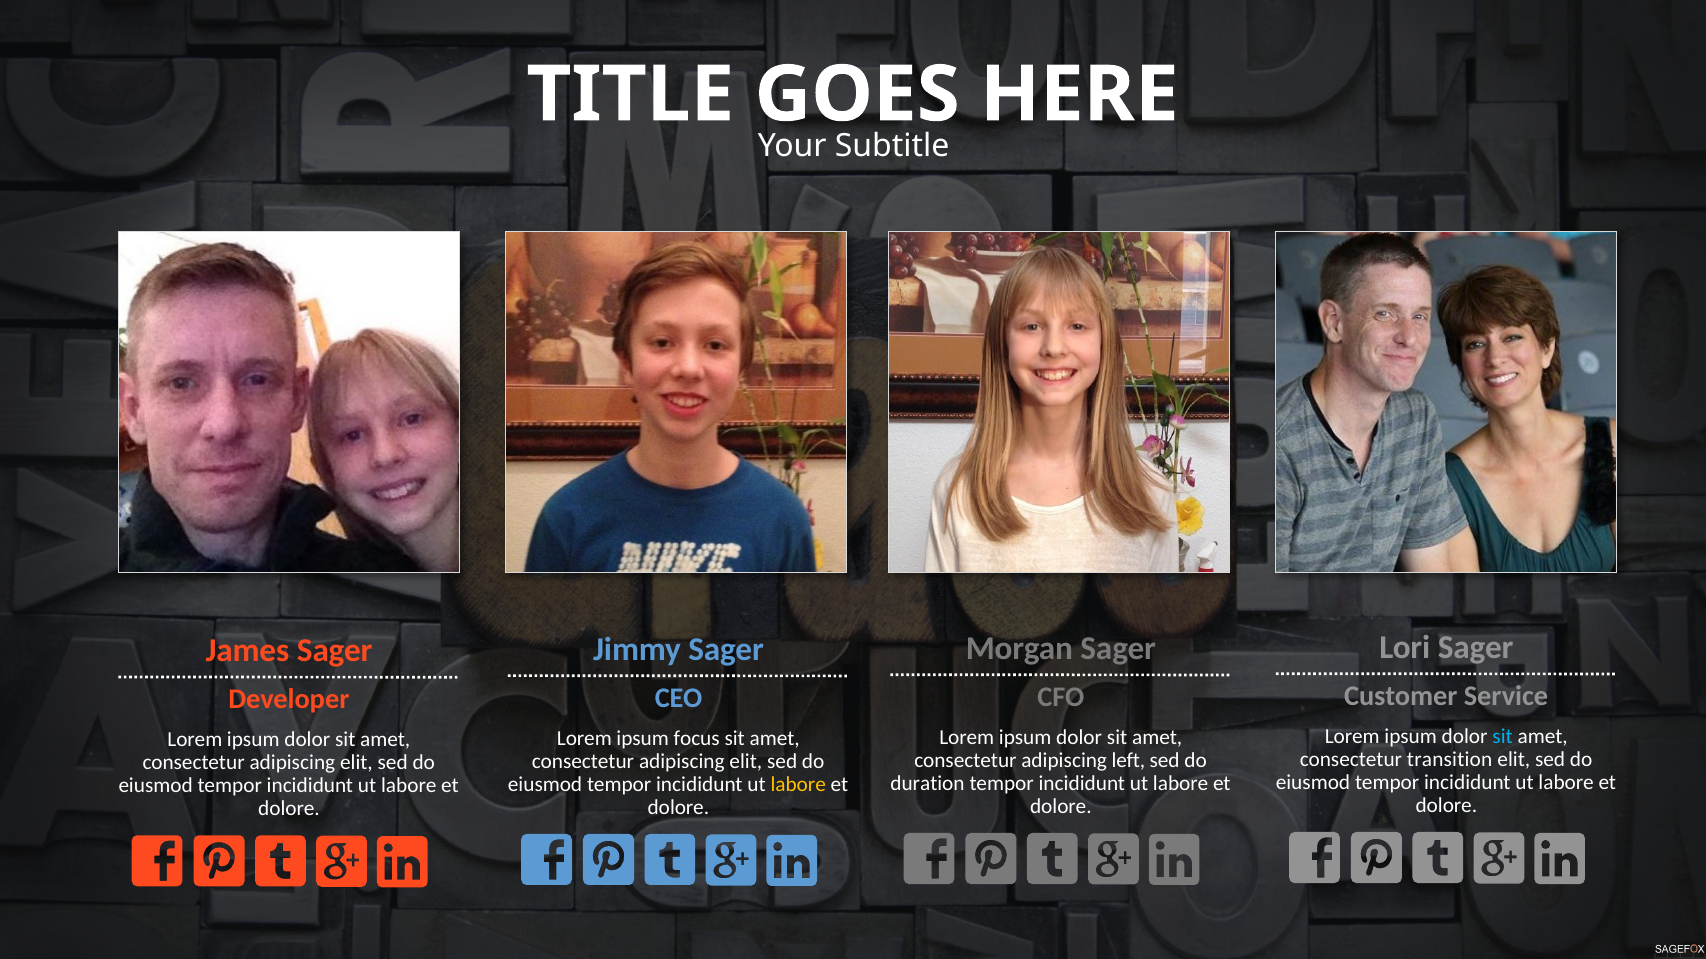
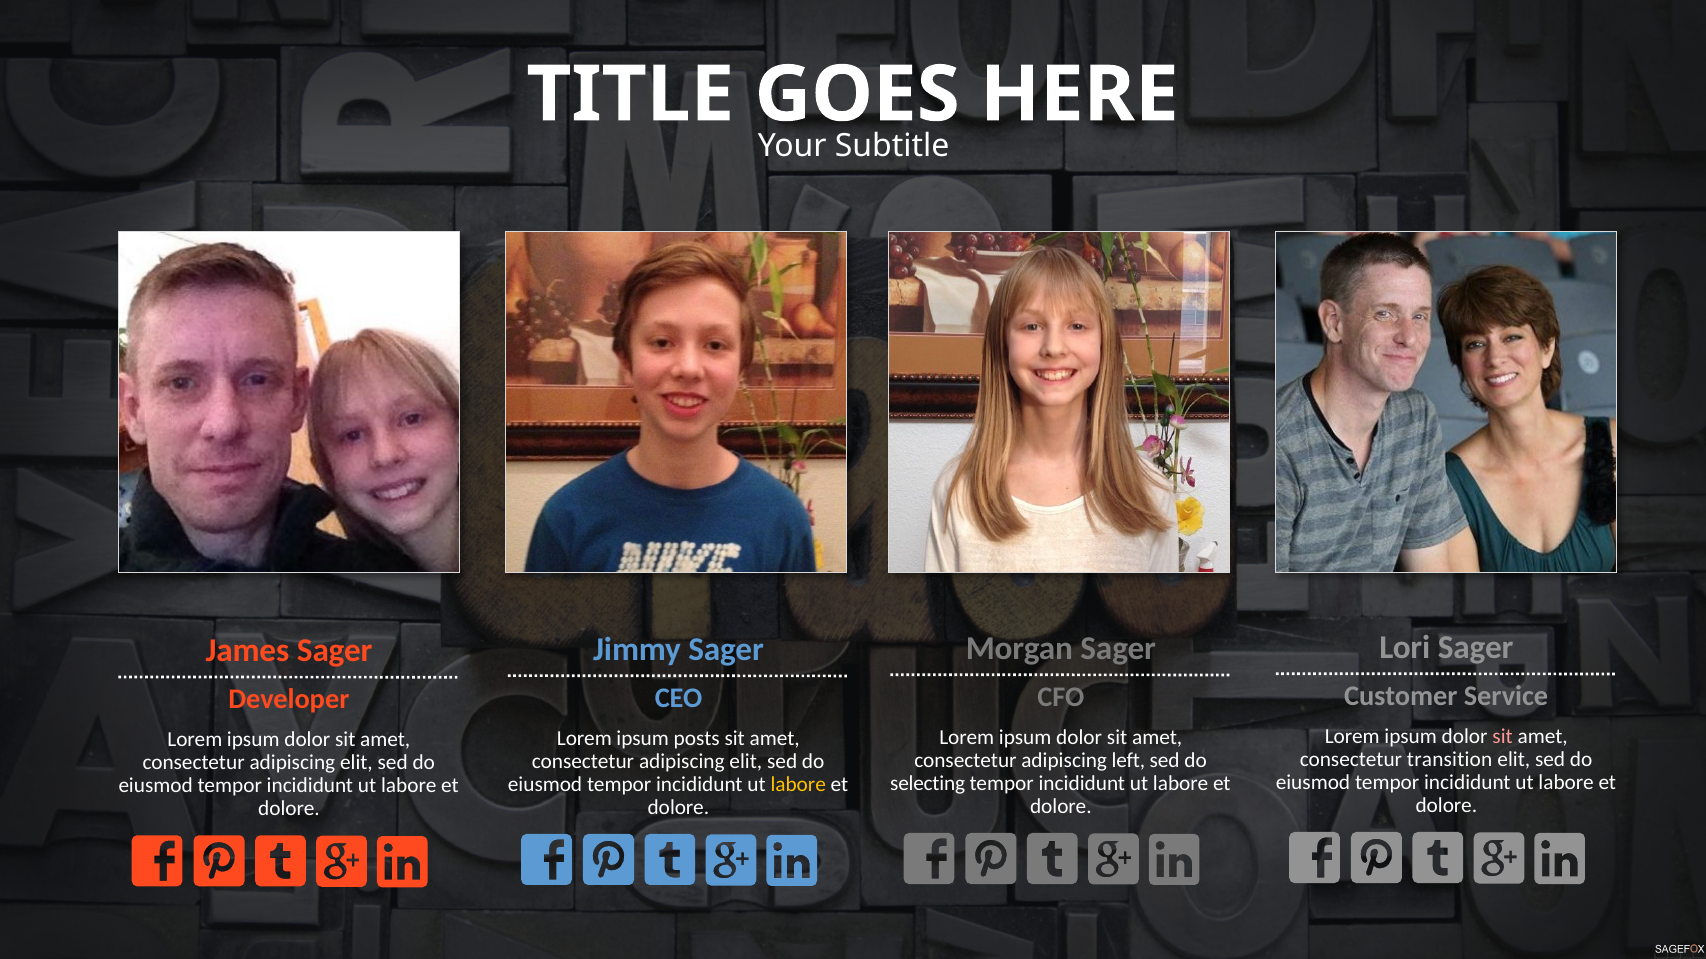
sit at (1503, 737) colour: light blue -> pink
focus: focus -> posts
duration: duration -> selecting
